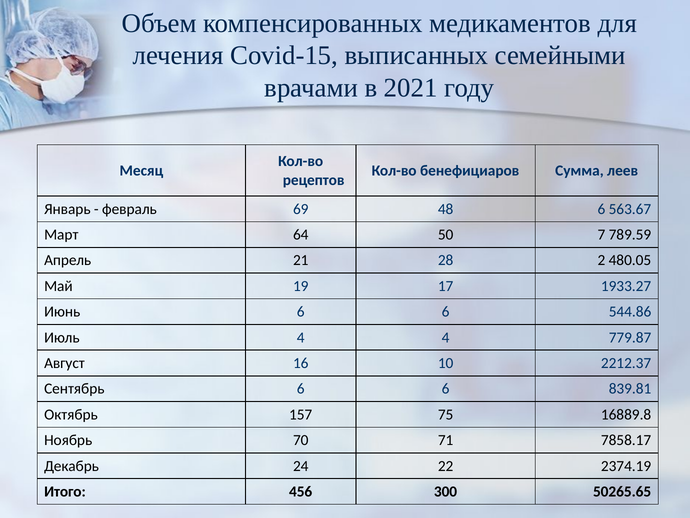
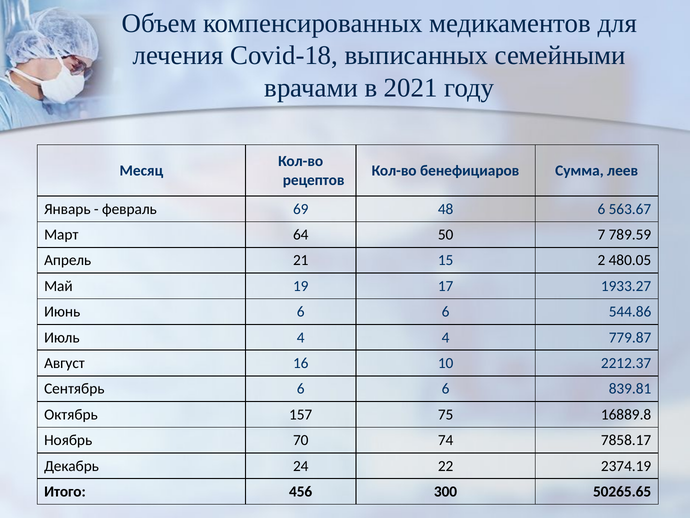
Covid-15: Covid-15 -> Covid-18
28: 28 -> 15
71: 71 -> 74
